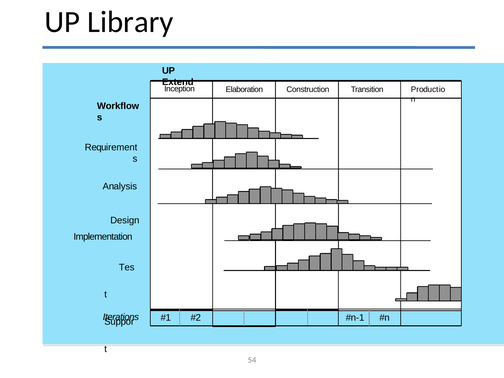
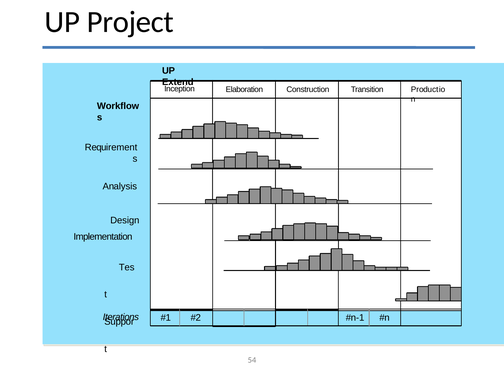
Library: Library -> Project
